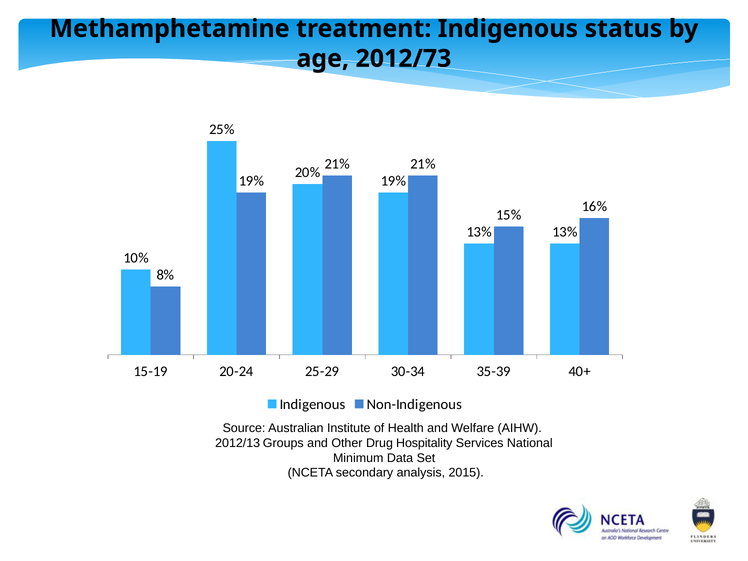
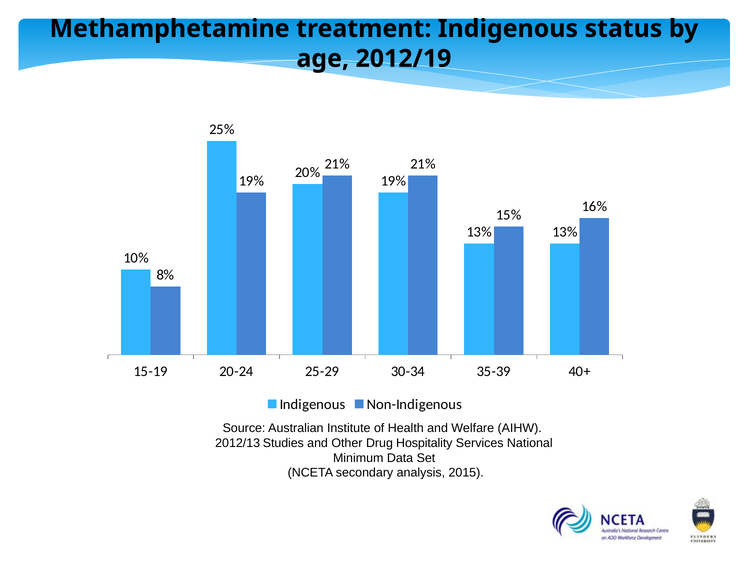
2012/73: 2012/73 -> 2012/19
Groups: Groups -> Studies
